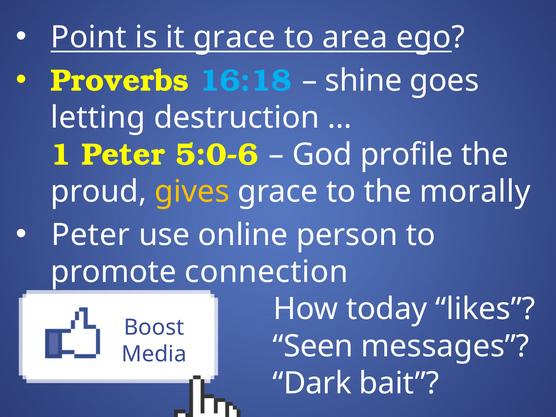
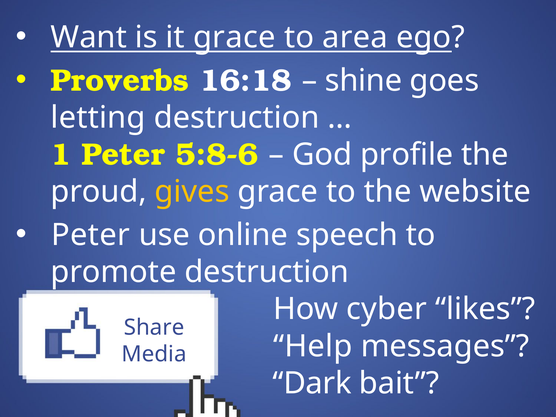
Point: Point -> Want
16:18 colour: light blue -> white
5:0-6: 5:0-6 -> 5:8-6
morally: morally -> website
person: person -> speech
promote connection: connection -> destruction
today: today -> cyber
Boost: Boost -> Share
Seen: Seen -> Help
